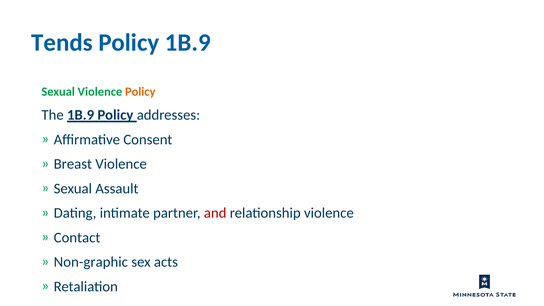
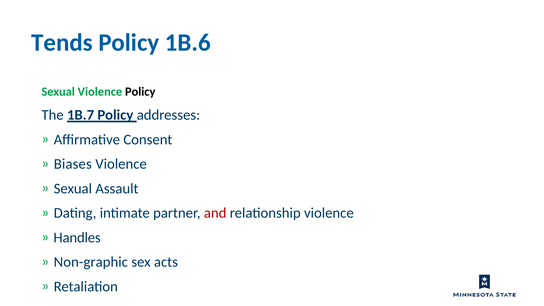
Policy 1B.9: 1B.9 -> 1B.6
Policy at (140, 92) colour: orange -> black
The 1B.9: 1B.9 -> 1B.7
Breast: Breast -> Biases
Contact: Contact -> Handles
